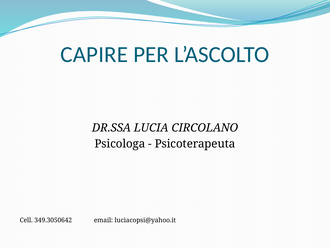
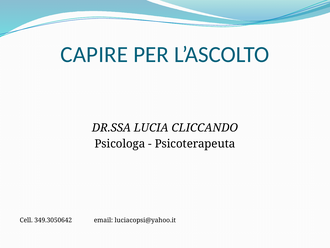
CIRCOLANO: CIRCOLANO -> CLICCANDO
